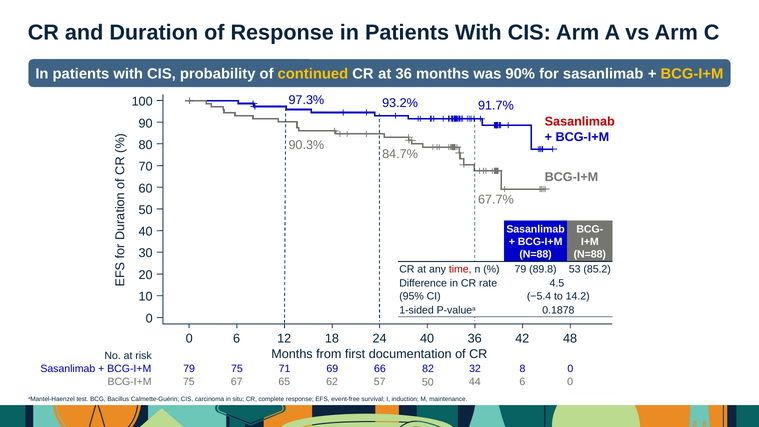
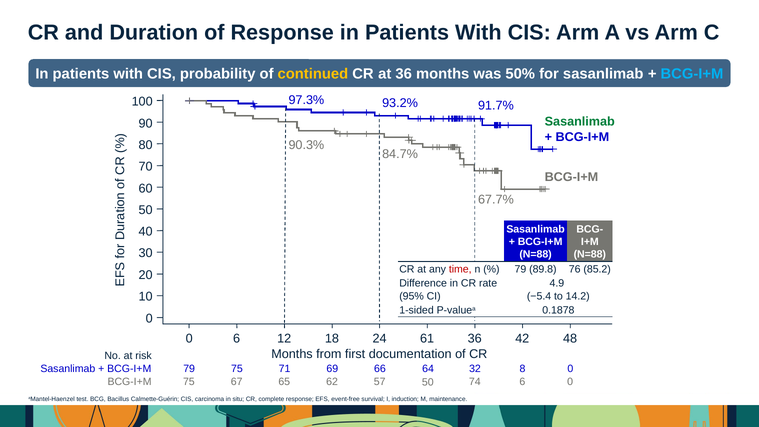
90%: 90% -> 50%
BCG-I+M at (692, 74) colour: yellow -> light blue
Sasanlimab at (580, 122) colour: red -> green
53: 53 -> 76
4.5: 4.5 -> 4.9
24 40: 40 -> 61
82: 82 -> 64
44: 44 -> 74
